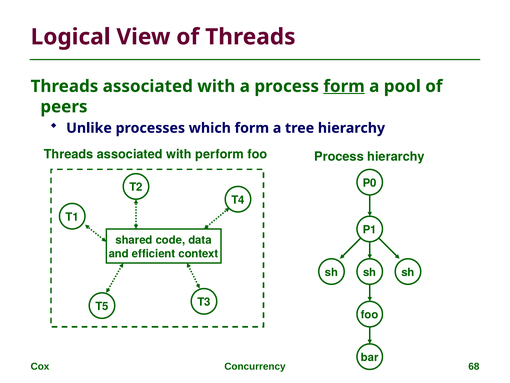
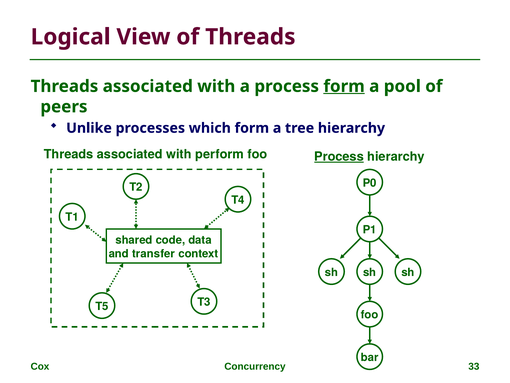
Process at (339, 157) underline: none -> present
efficient: efficient -> transfer
68: 68 -> 33
